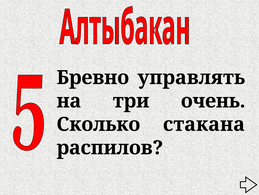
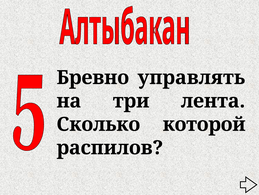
очень: очень -> лента
стакана: стакана -> которой
